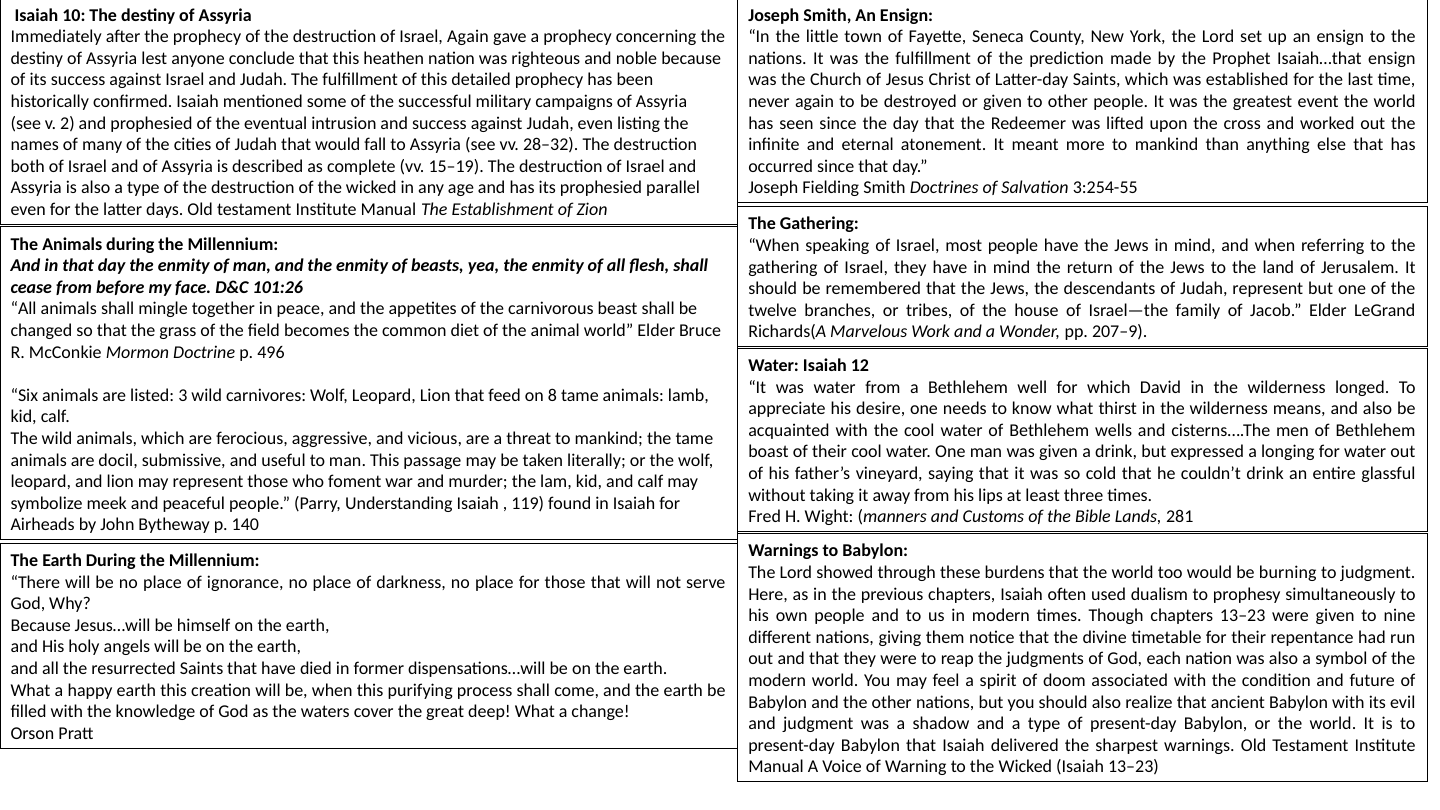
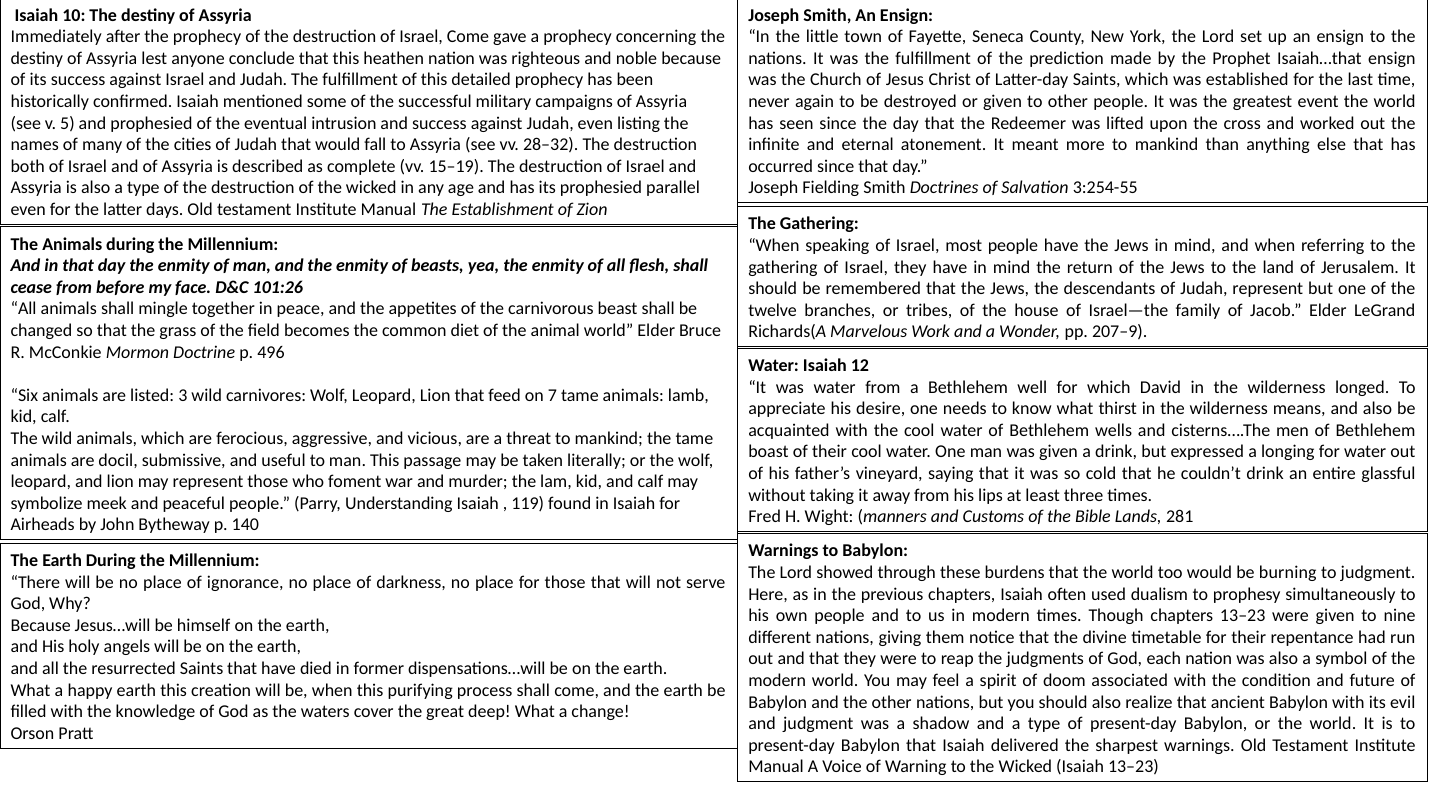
Israel Again: Again -> Come
2: 2 -> 5
8: 8 -> 7
